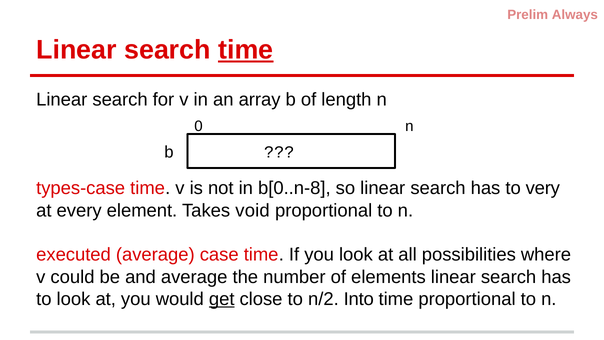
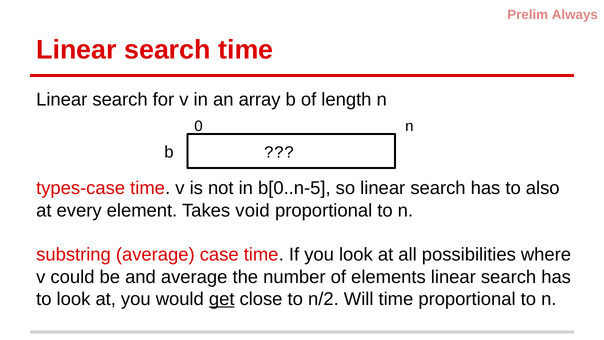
time at (246, 50) underline: present -> none
b[0..n-8: b[0..n-8 -> b[0..n-5
very: very -> also
executed: executed -> substring
Into: Into -> Will
